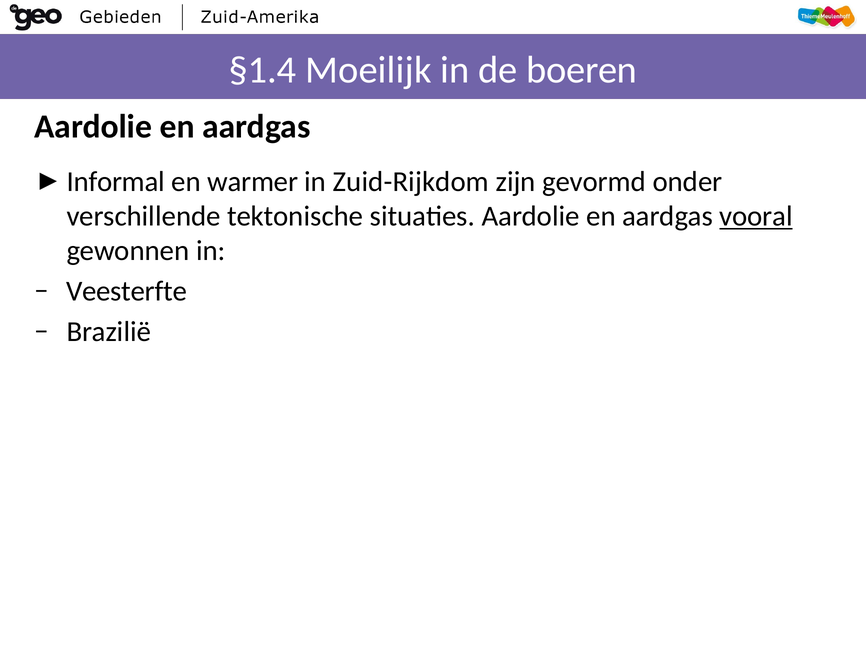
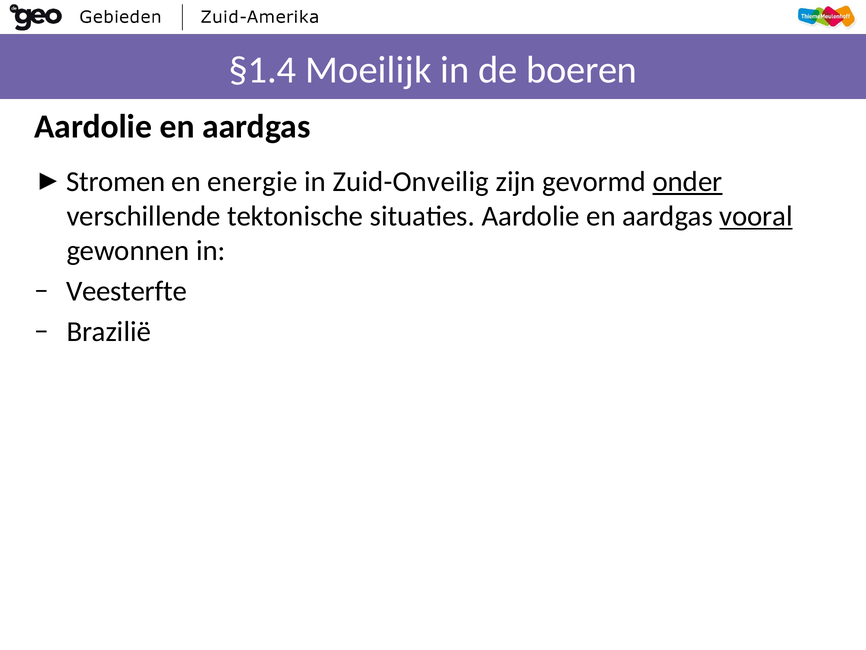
Informal: Informal -> Stromen
warmer: warmer -> energie
Zuid-Rijkdom: Zuid-Rijkdom -> Zuid-Onveilig
onder underline: none -> present
